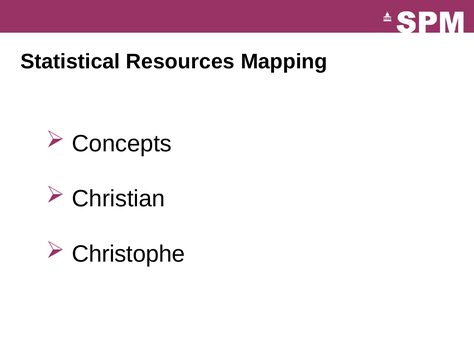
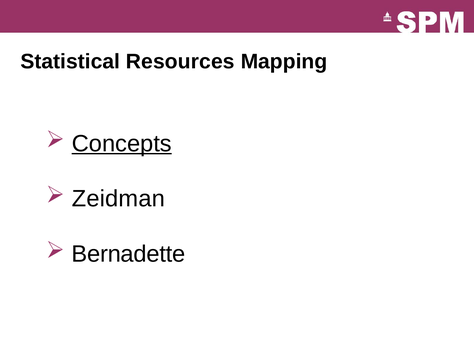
Concepts underline: none -> present
Christian: Christian -> Zeidman
Christophe: Christophe -> Bernadette
